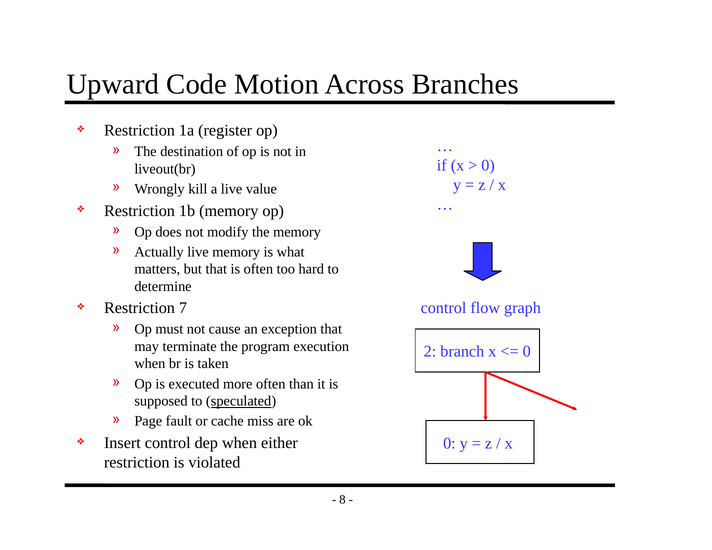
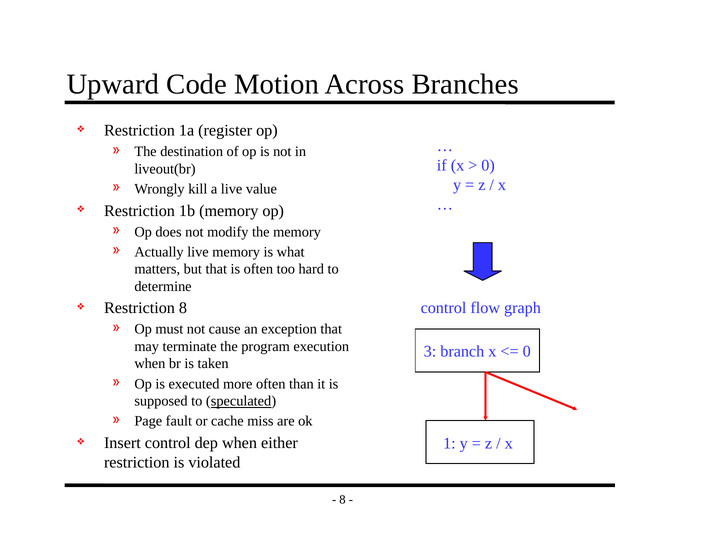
Restriction 7: 7 -> 8
2: 2 -> 3
0 at (449, 443): 0 -> 1
